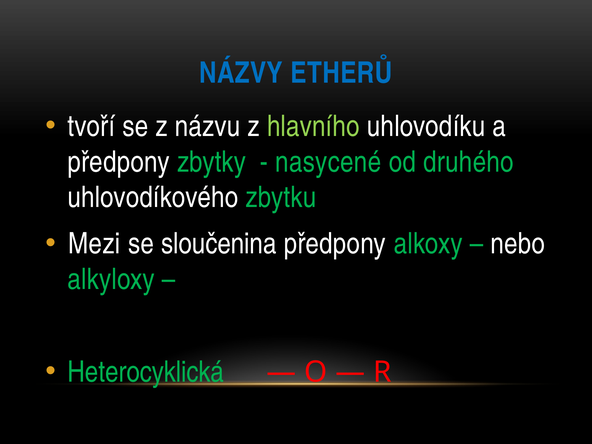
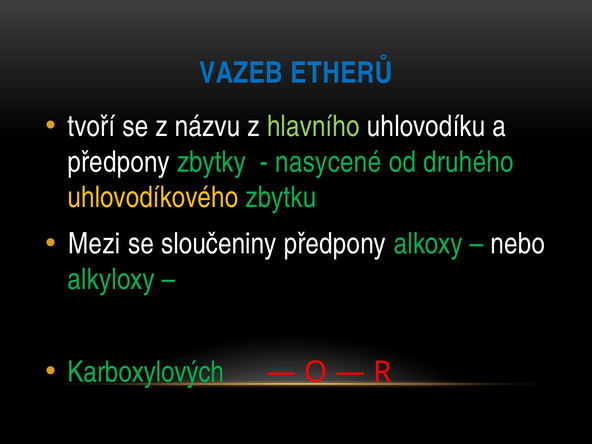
NÁZVY: NÁZVY -> VAZEB
uhlovodíkového colour: white -> yellow
sloučenina: sloučenina -> sloučeniny
Heterocyklická: Heterocyklická -> Karboxylových
